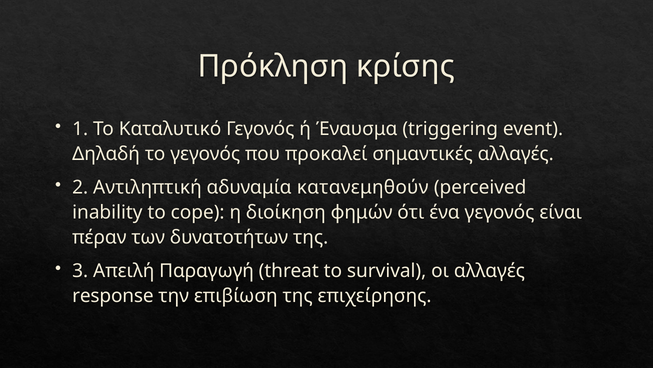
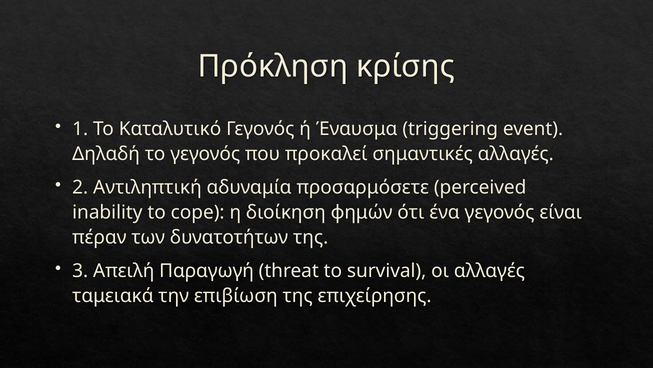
κατανεμηθούν: κατανεμηθούν -> προσαρμόσετε
response: response -> ταμειακά
